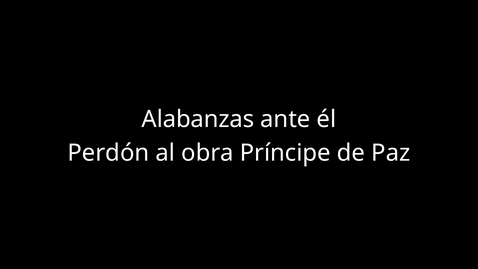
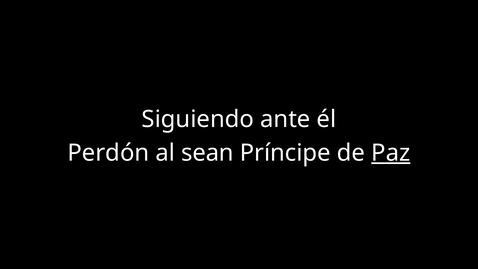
Alabanzas: Alabanzas -> Siguiendo
obra: obra -> sean
Paz underline: none -> present
